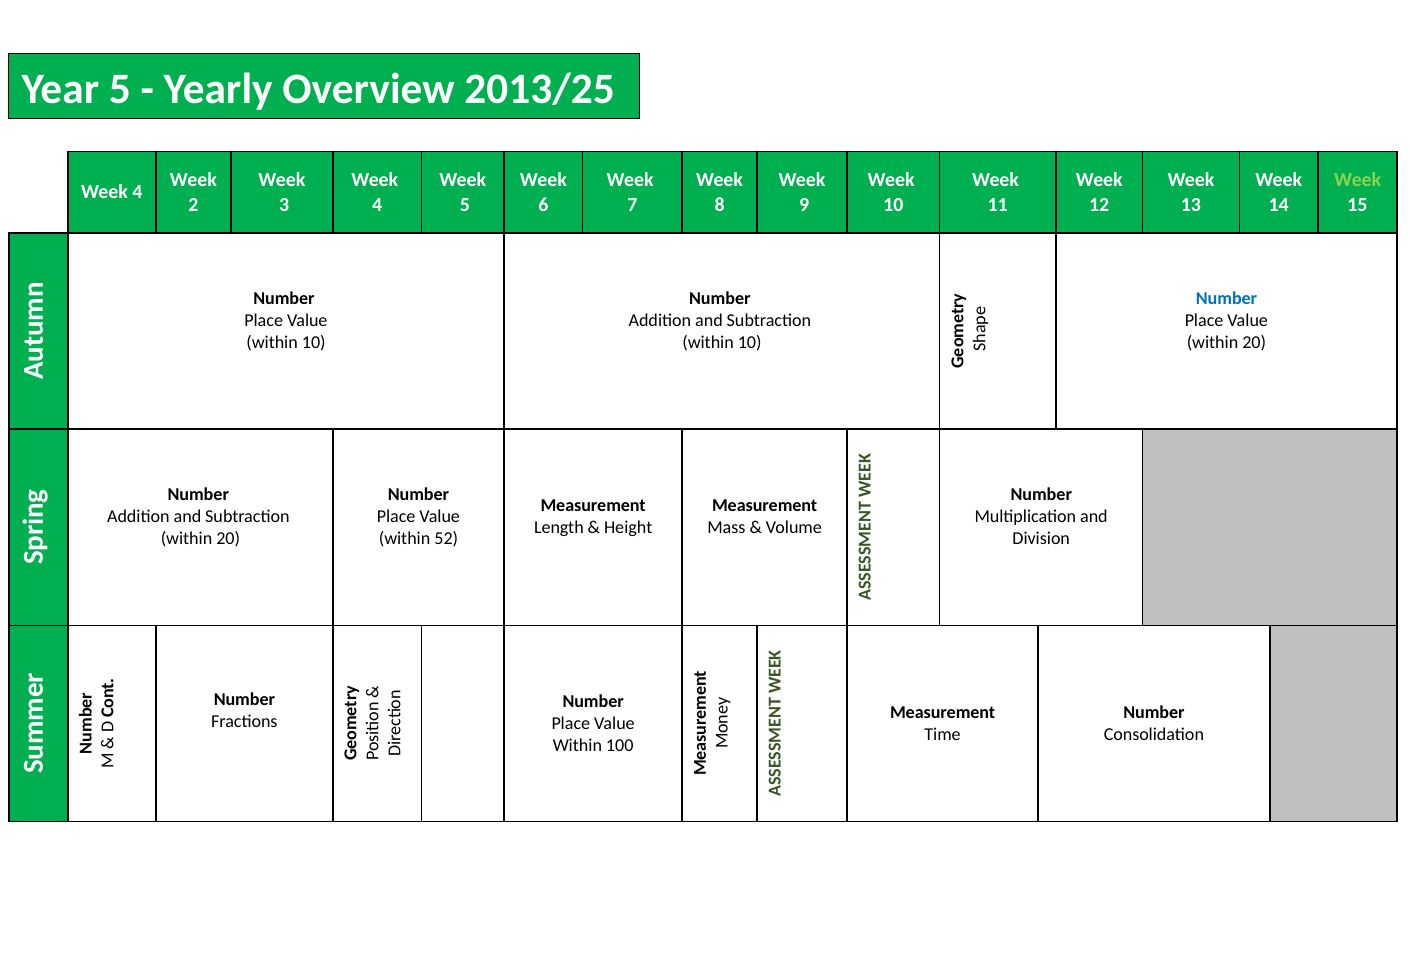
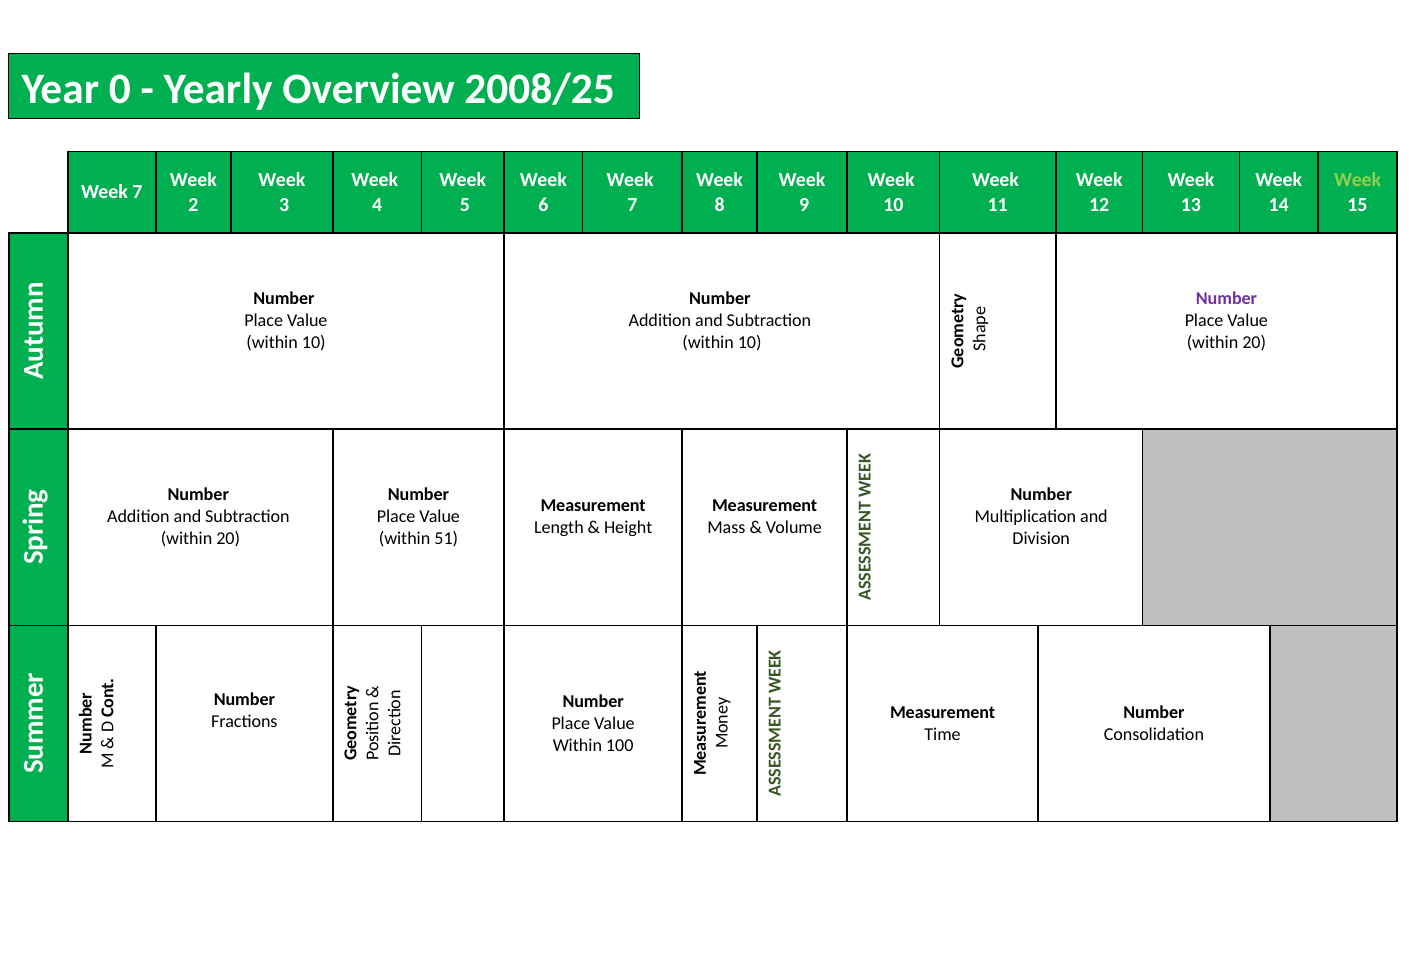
Year 5: 5 -> 0
2013/25: 2013/25 -> 2008/25
4 at (138, 192): 4 -> 7
Number at (1226, 298) colour: blue -> purple
52: 52 -> 51
